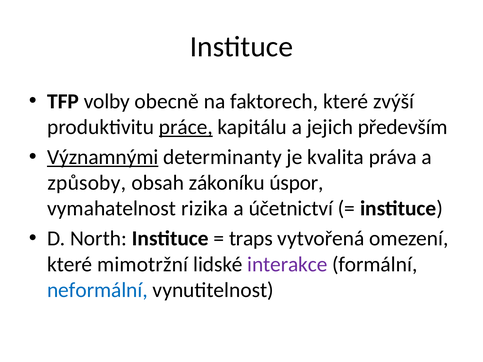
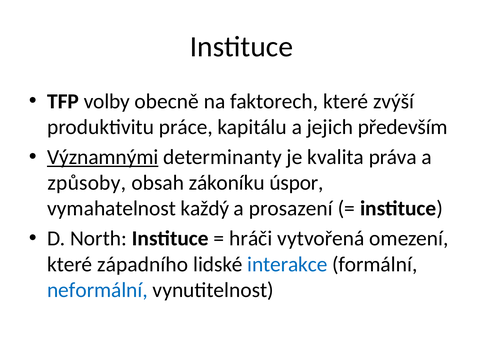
práce underline: present -> none
rizika: rizika -> každý
účetnictví: účetnictví -> prosazení
traps: traps -> hráči
mimotržní: mimotržní -> západního
interakce colour: purple -> blue
